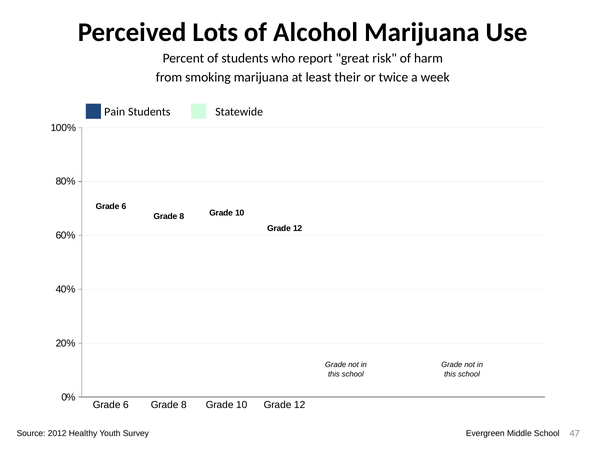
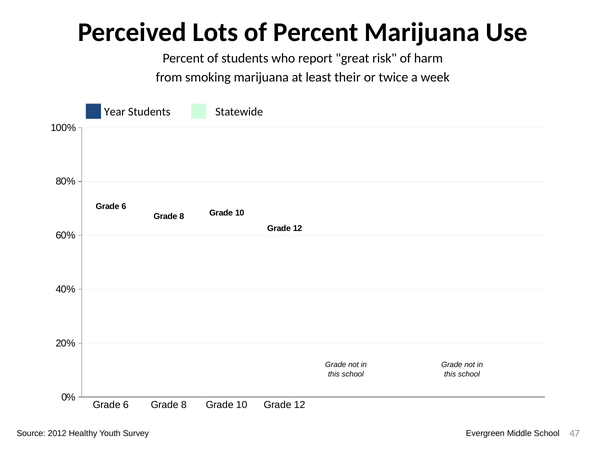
of Alcohol: Alcohol -> Percent
Pain: Pain -> Year
